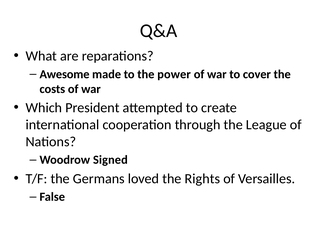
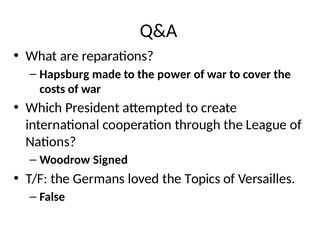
Awesome: Awesome -> Hapsburg
Rights: Rights -> Topics
